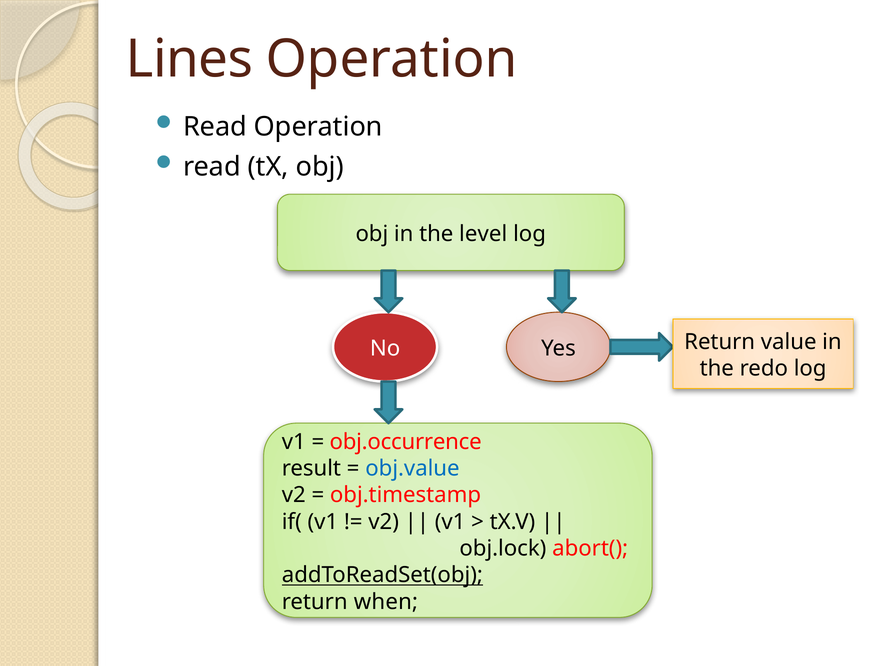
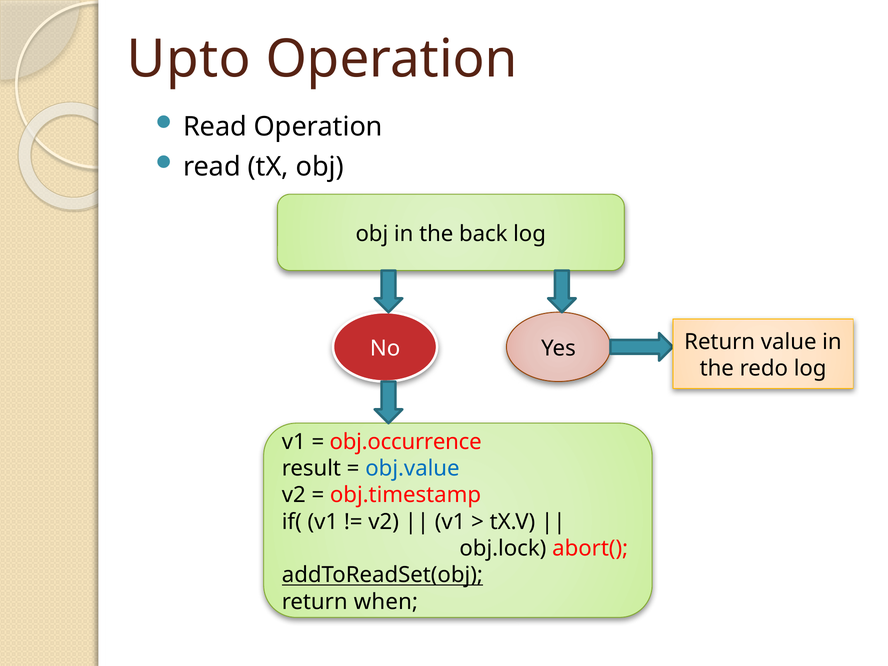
Lines: Lines -> Upto
level: level -> back
